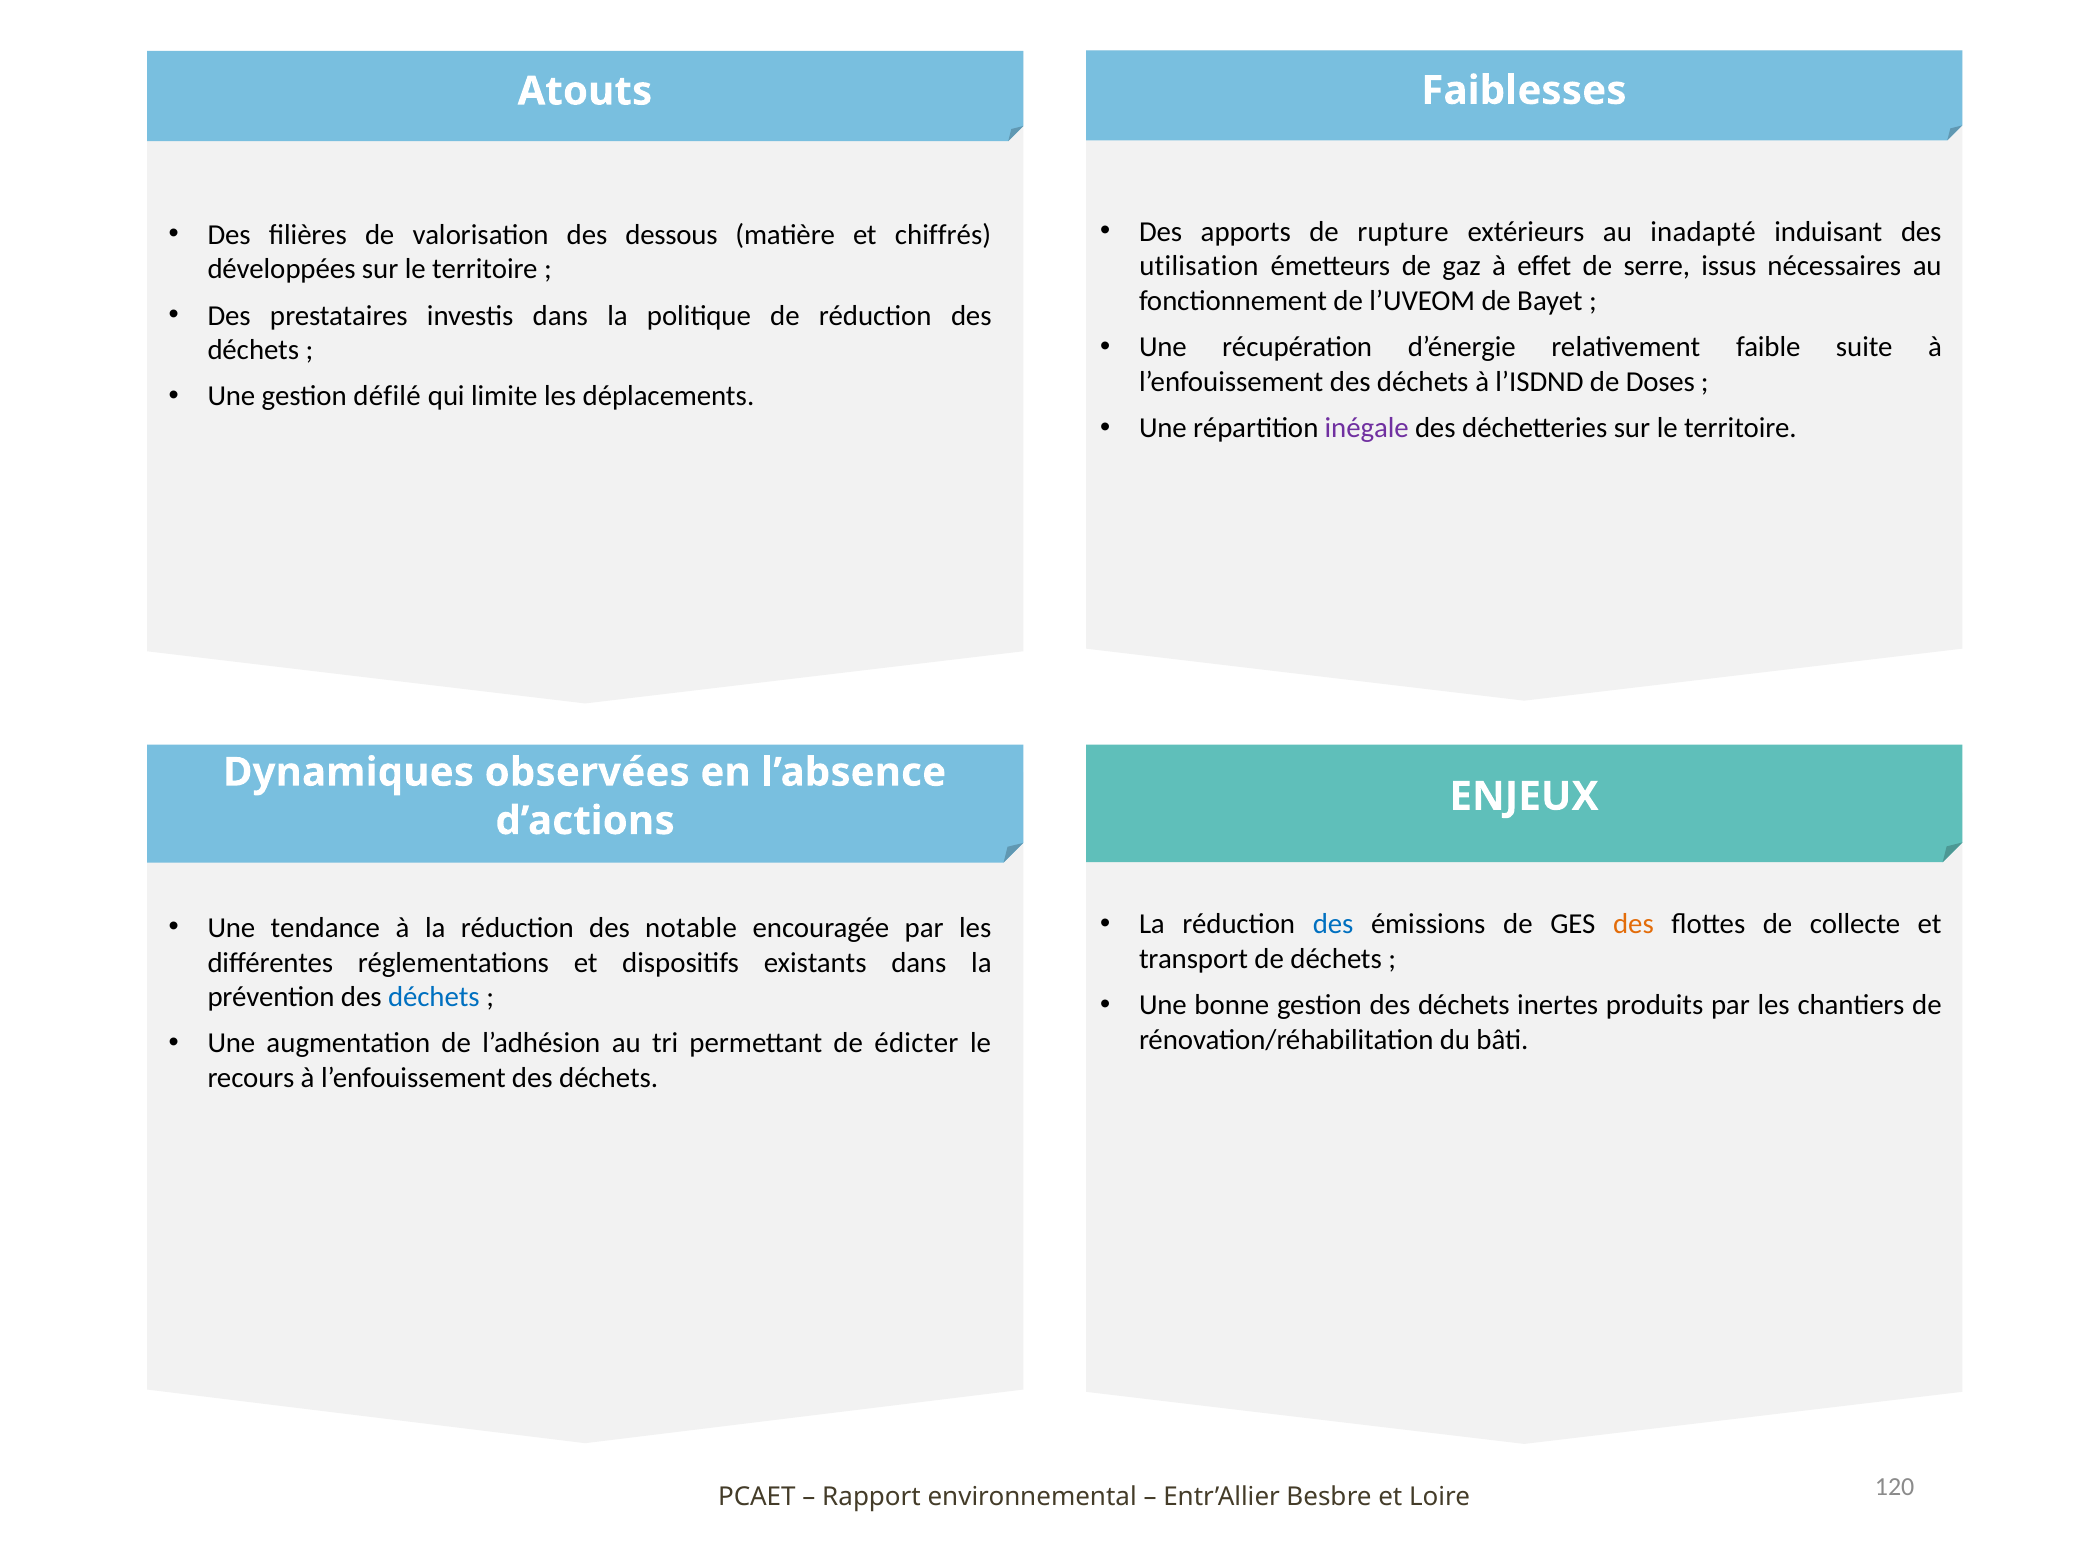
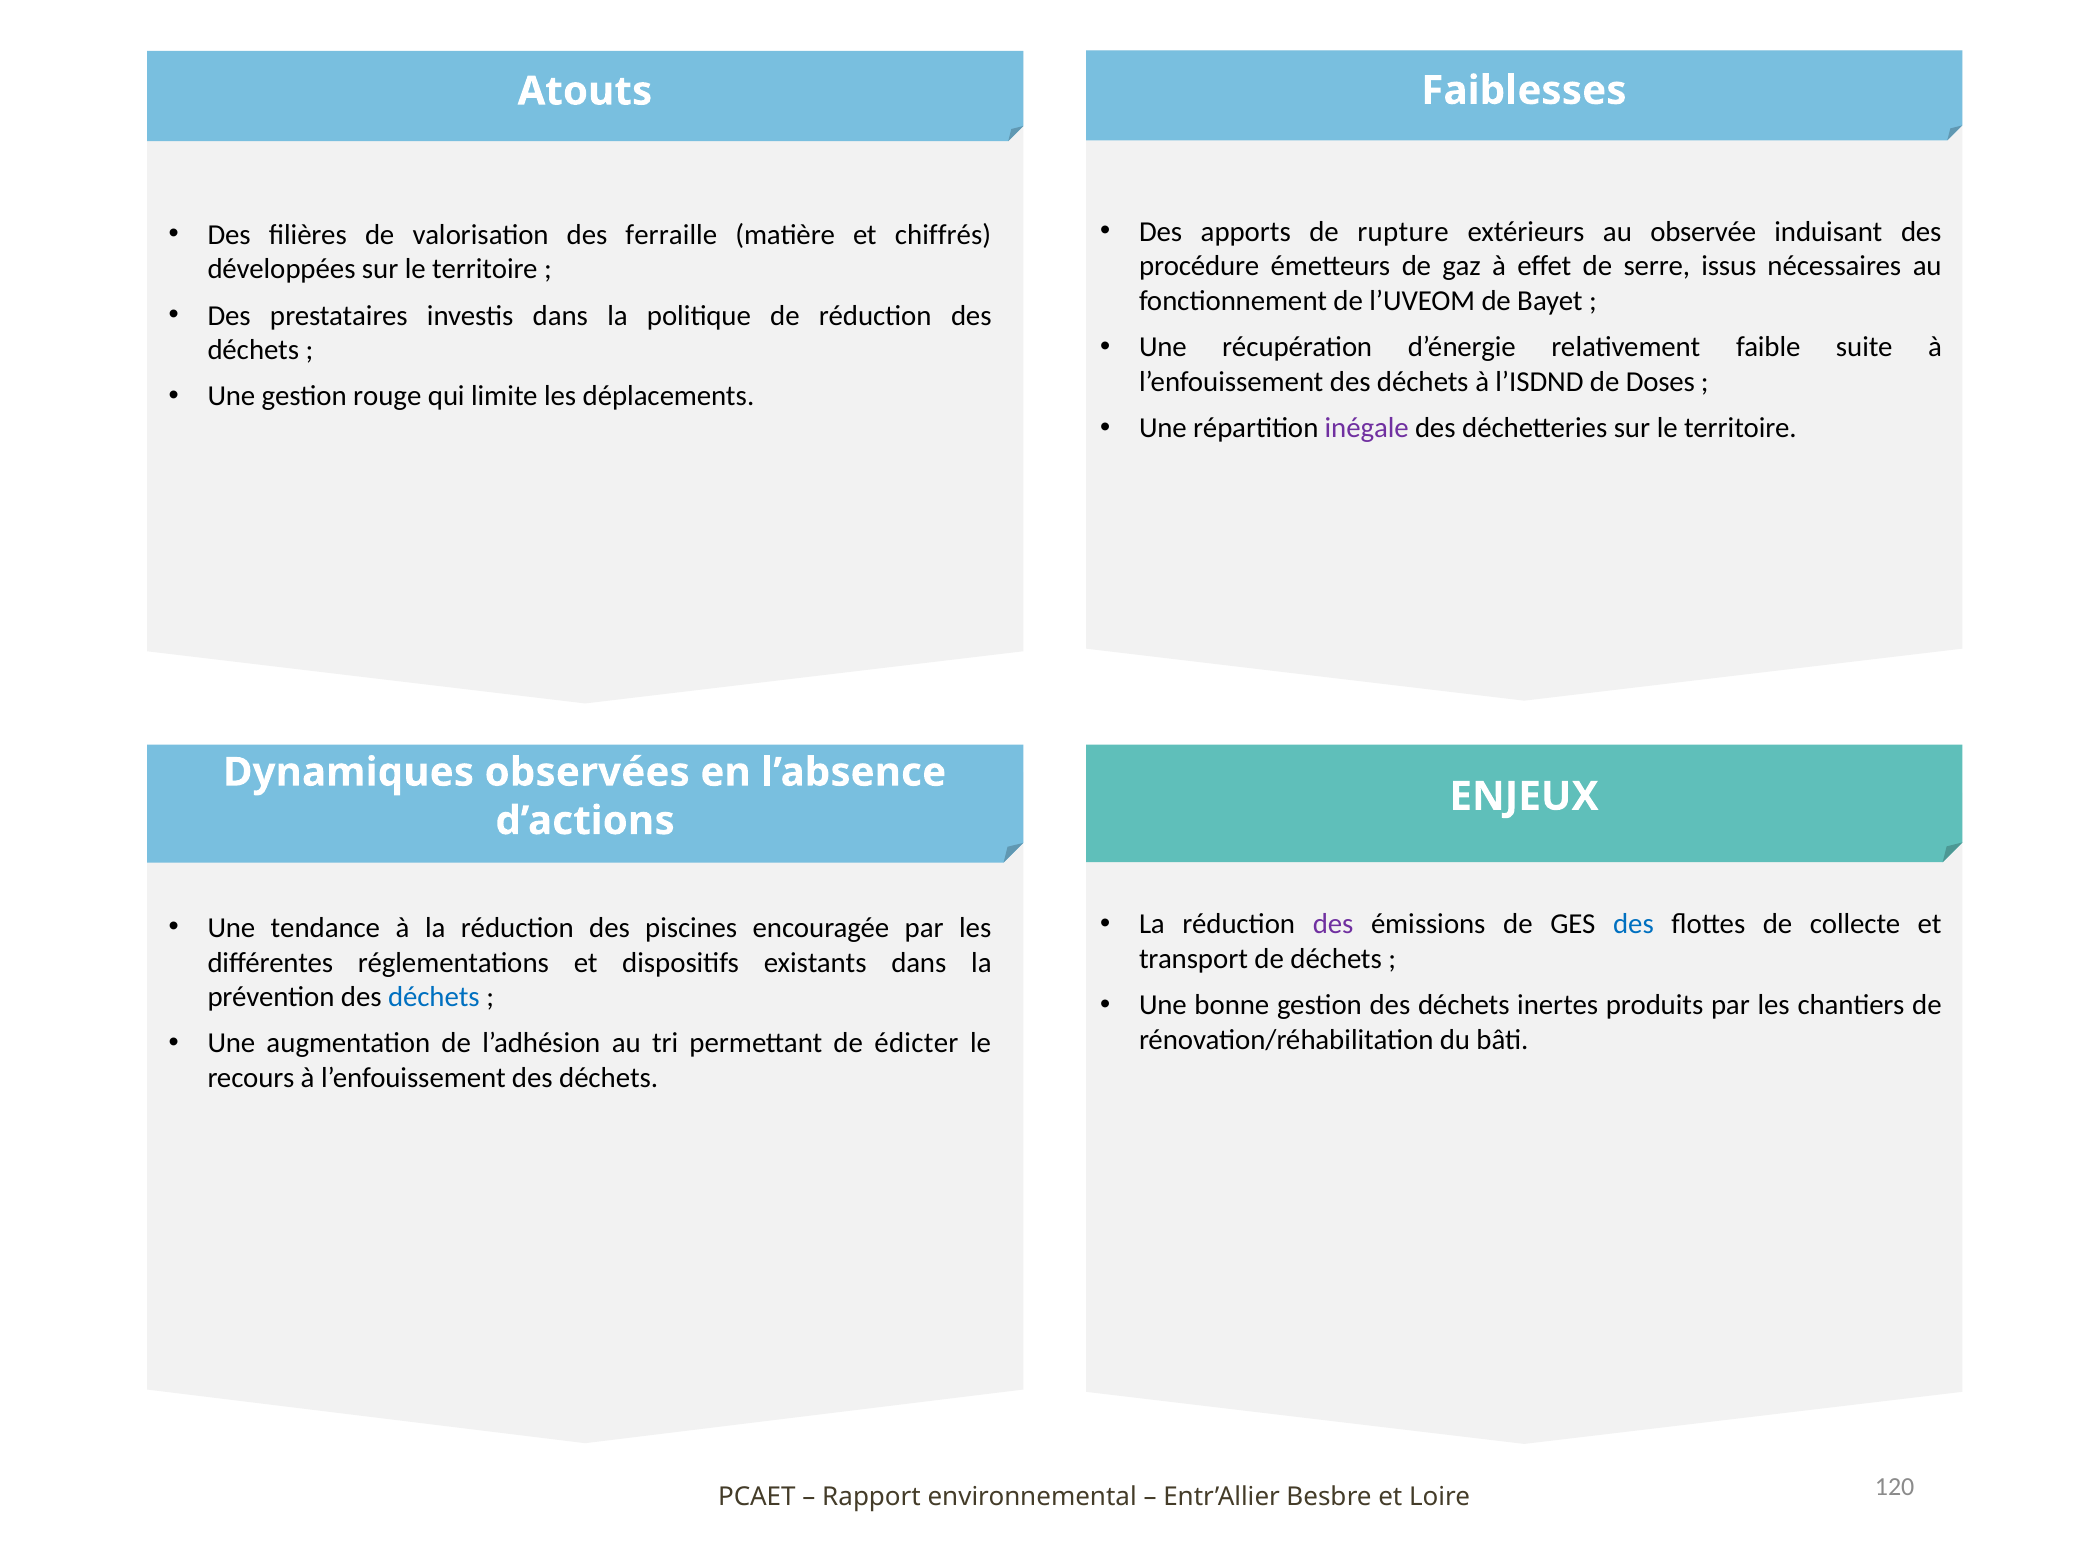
inadapté: inadapté -> observée
dessous: dessous -> ferraille
utilisation: utilisation -> procédure
défilé: défilé -> rouge
des at (1333, 925) colour: blue -> purple
des at (1633, 925) colour: orange -> blue
notable: notable -> piscines
